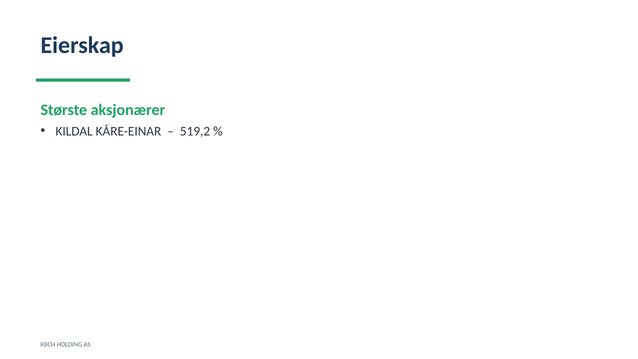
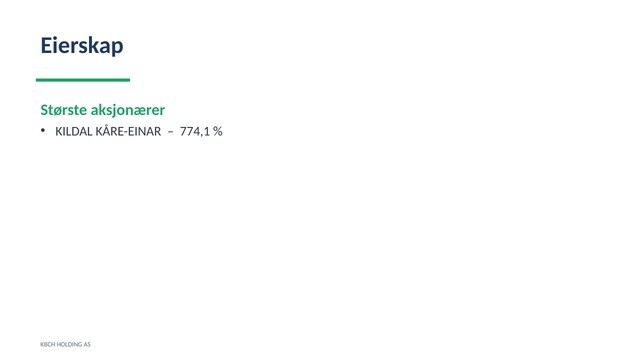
519,2: 519,2 -> 774,1
